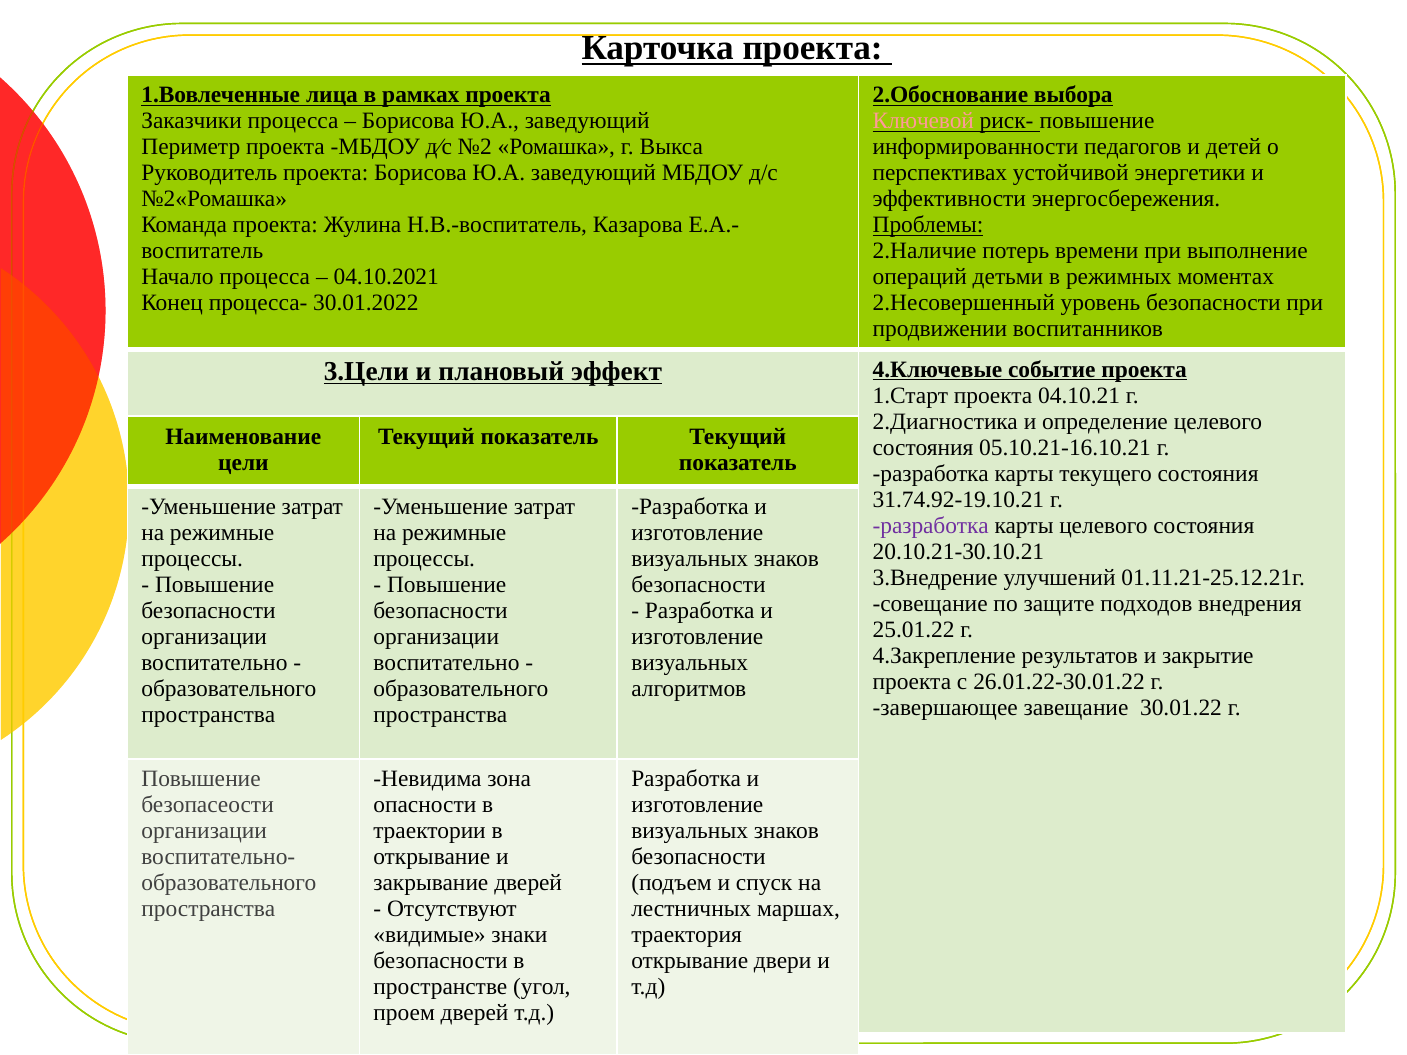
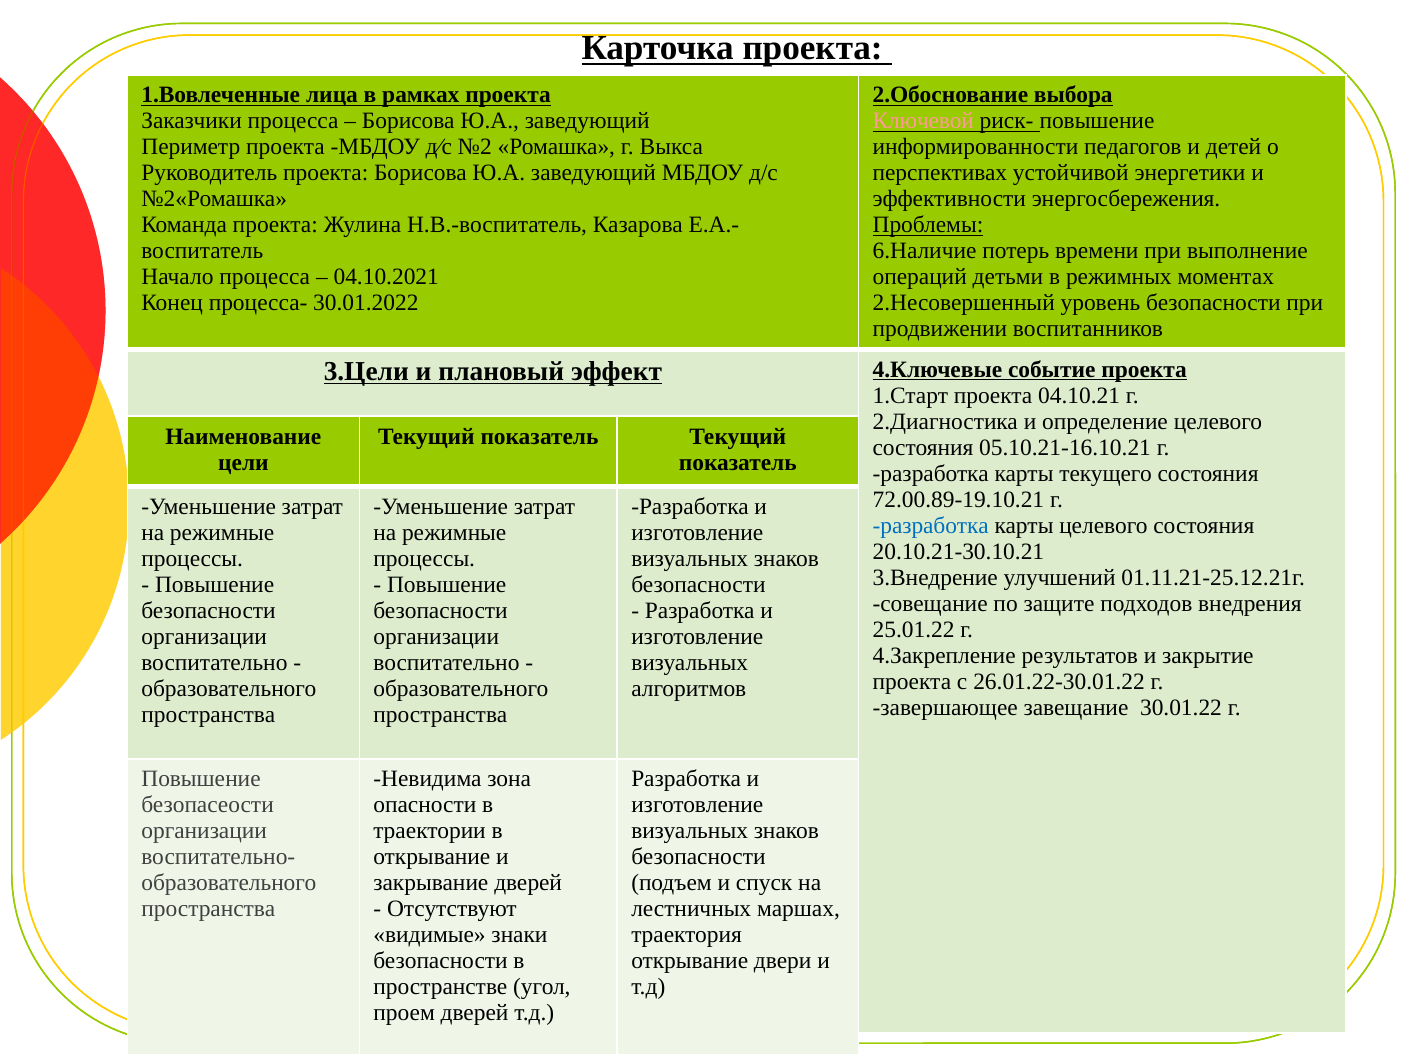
2.Наличие: 2.Наличие -> 6.Наличие
31.74.92-19.10.21: 31.74.92-19.10.21 -> 72.00.89-19.10.21
разработка at (931, 526) colour: purple -> blue
